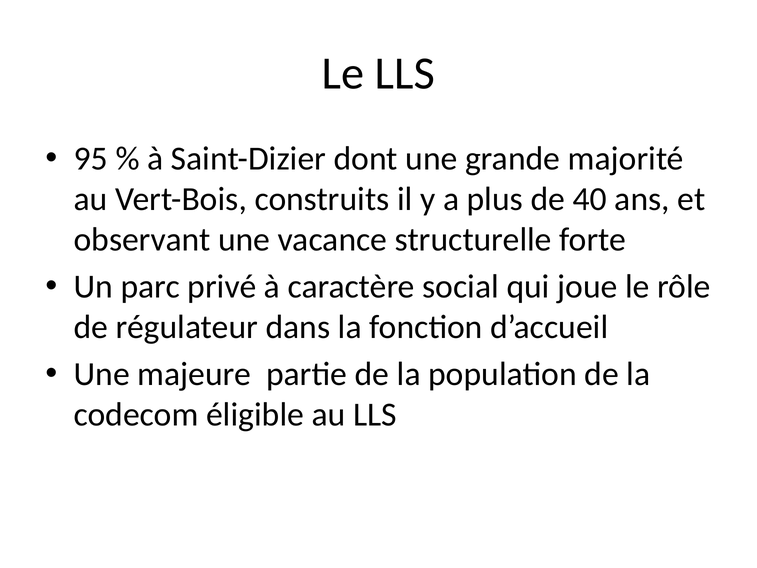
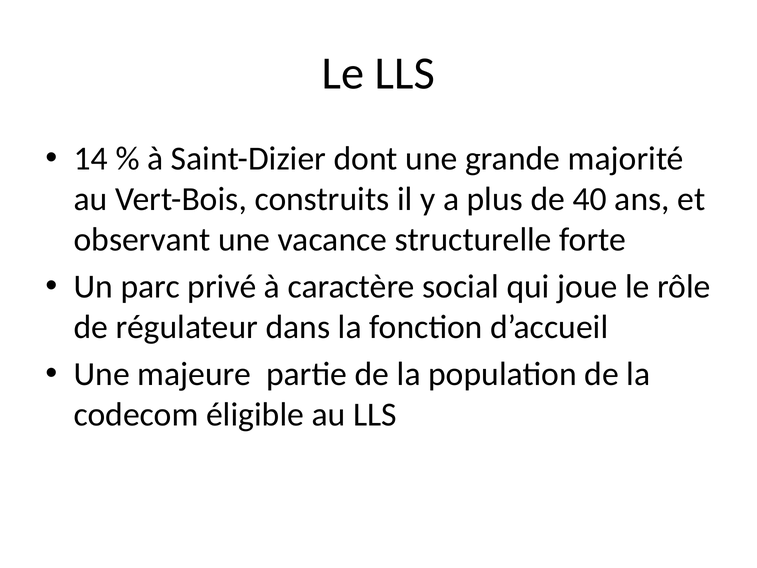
95: 95 -> 14
